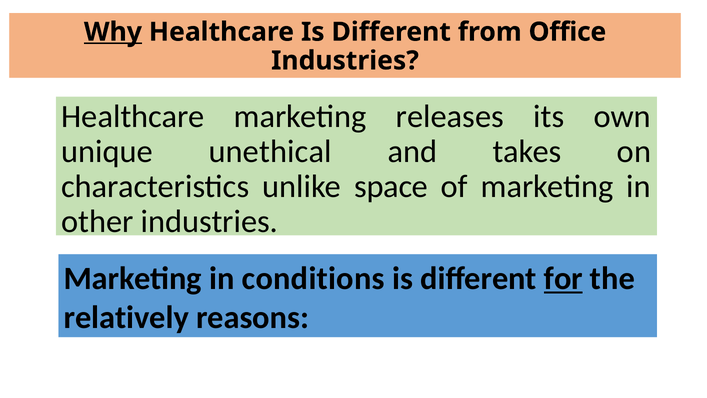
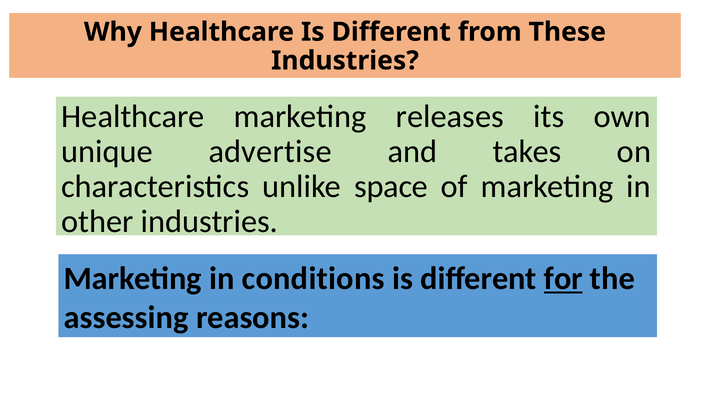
Why underline: present -> none
Office: Office -> These
unethical: unethical -> advertise
relatively: relatively -> assessing
